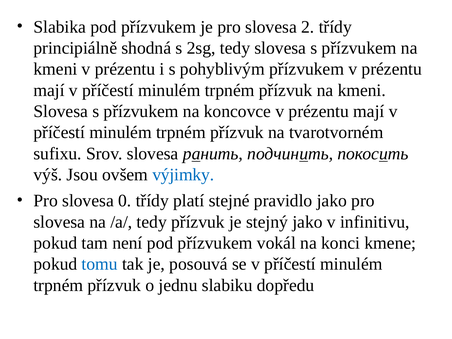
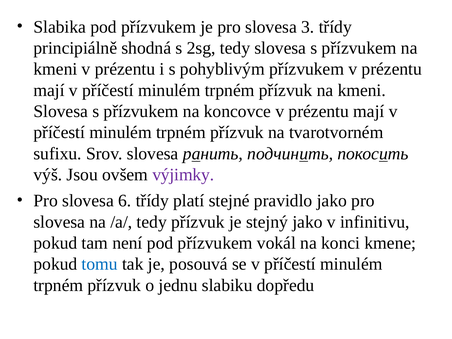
2: 2 -> 3
výjimky colour: blue -> purple
0: 0 -> 6
